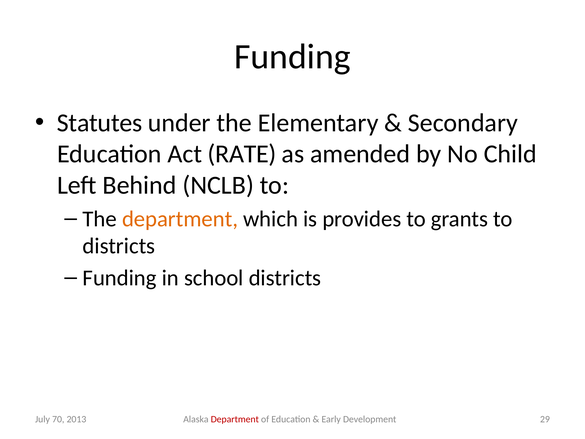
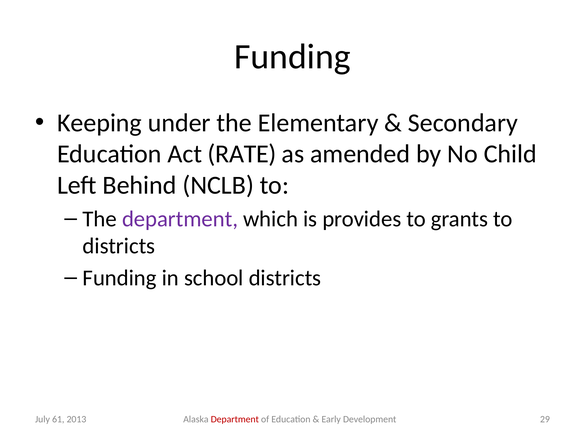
Statutes: Statutes -> Keeping
department at (180, 219) colour: orange -> purple
70: 70 -> 61
